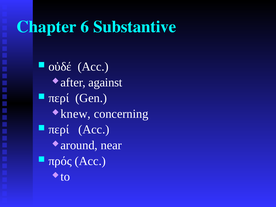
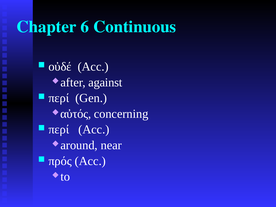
Substantive: Substantive -> Continuous
knew: knew -> αὐτός
